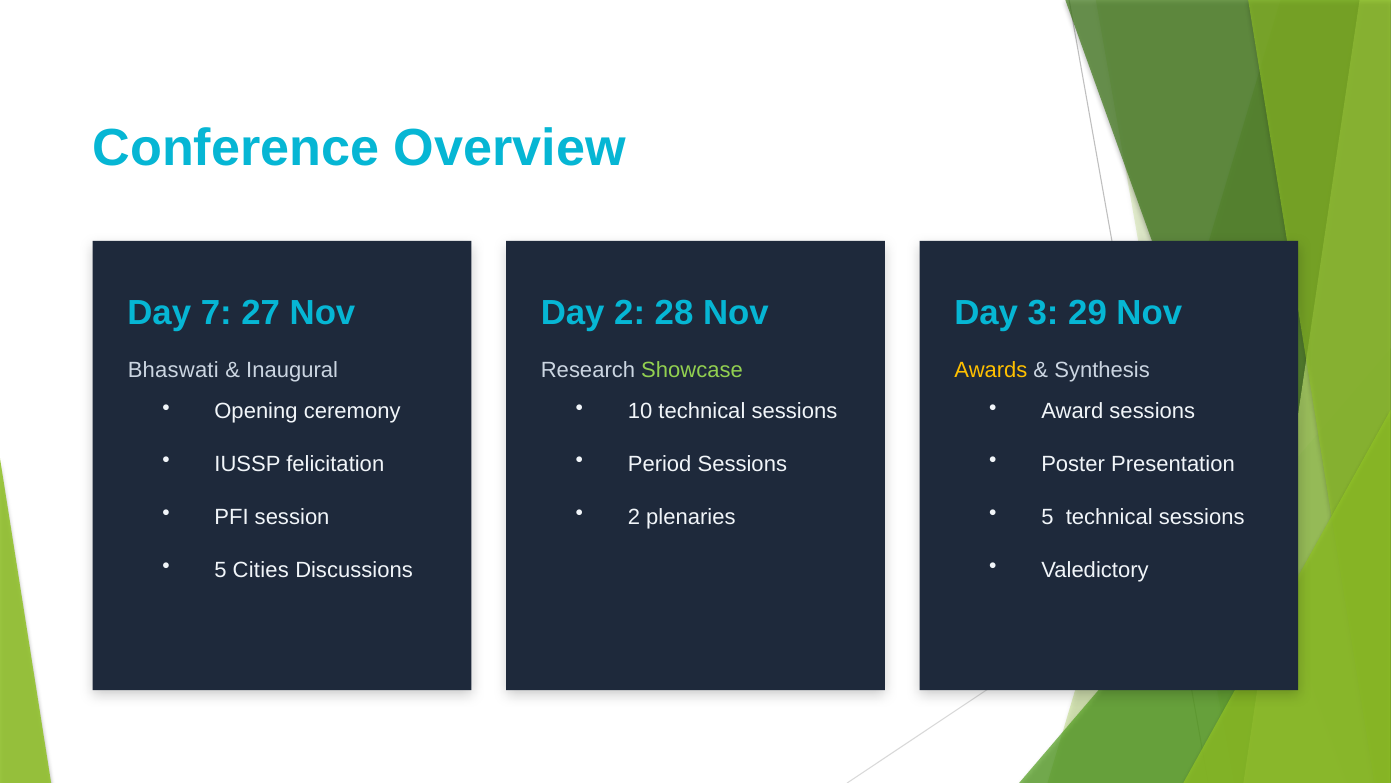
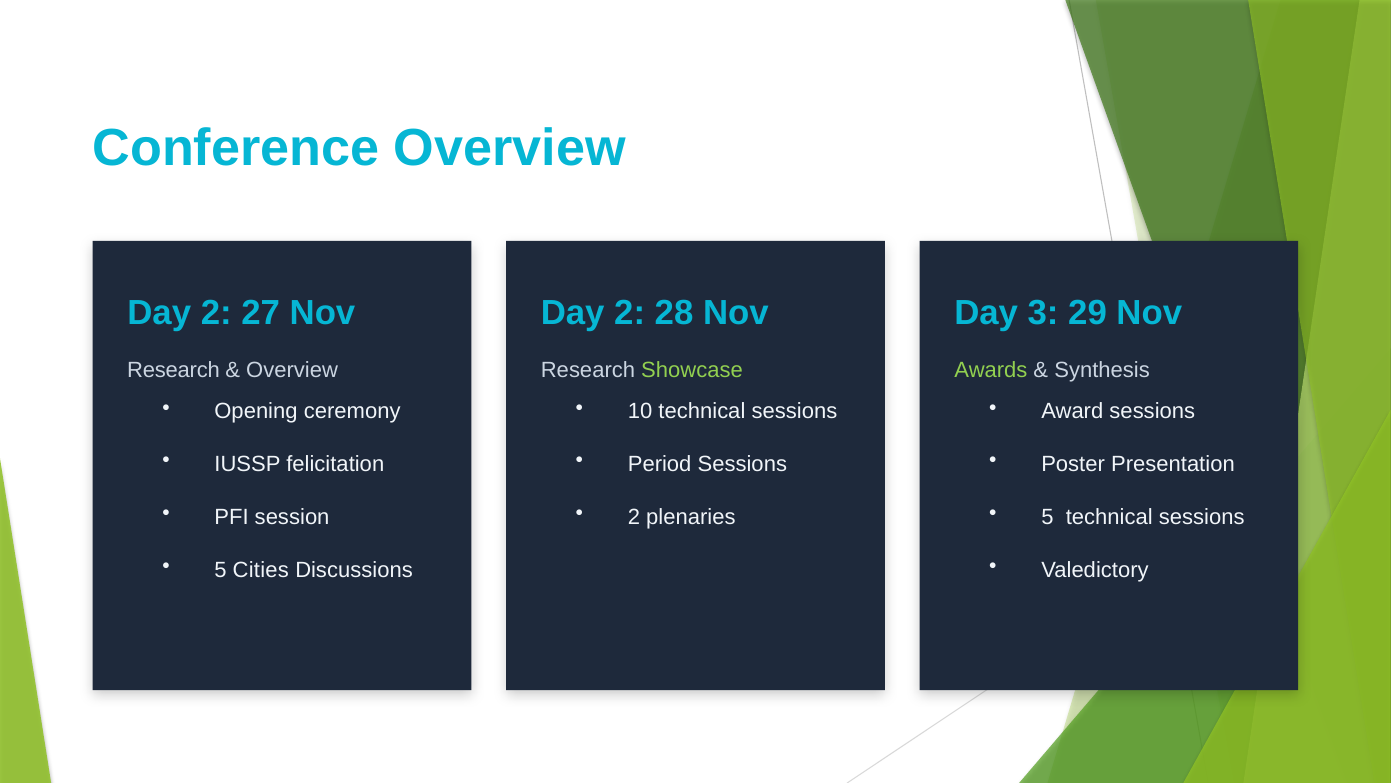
7 at (216, 313): 7 -> 2
Bhaswati at (173, 370): Bhaswati -> Research
Inaugural at (292, 370): Inaugural -> Overview
Awards colour: yellow -> light green
